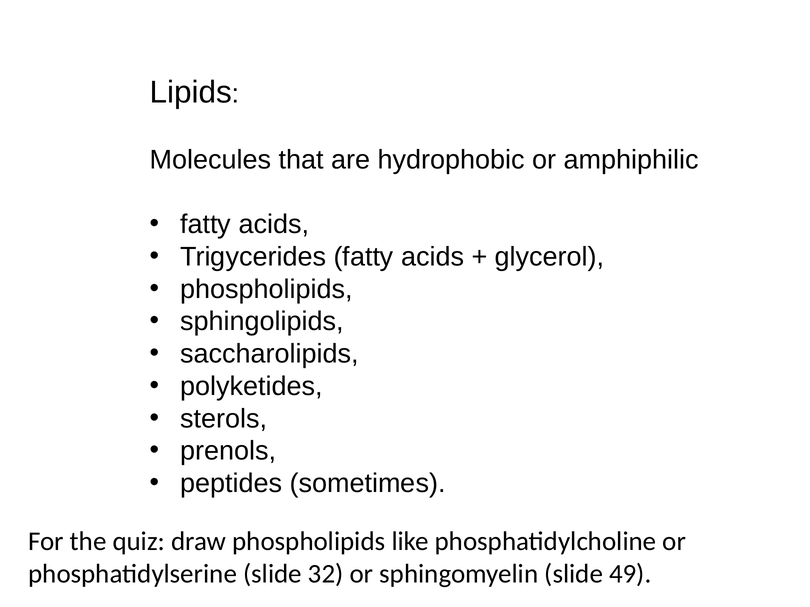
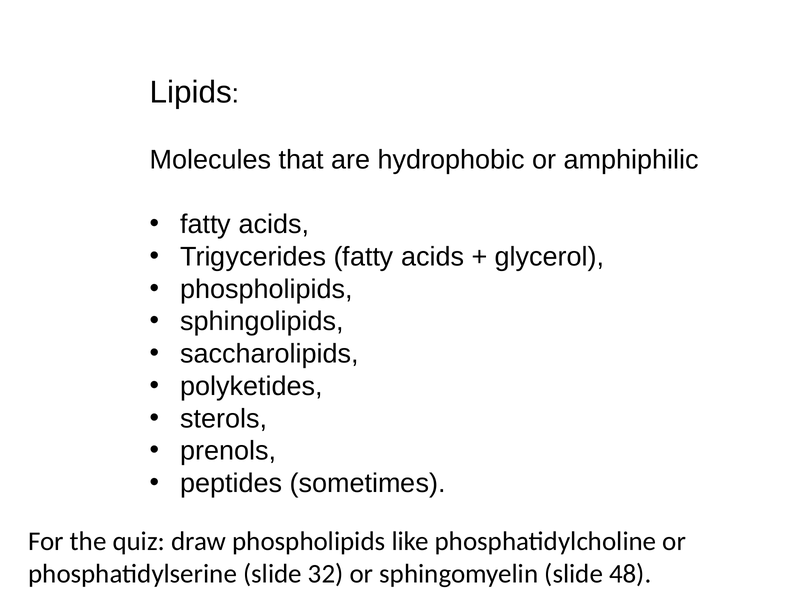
49: 49 -> 48
